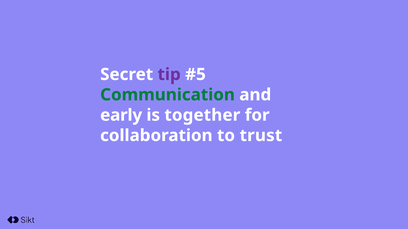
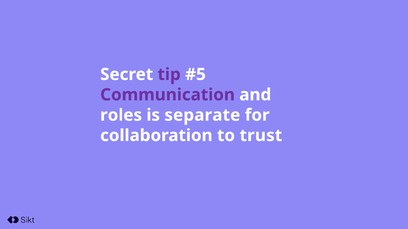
Communication colour: green -> purple
early: early -> roles
together: together -> separate
